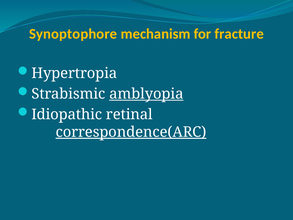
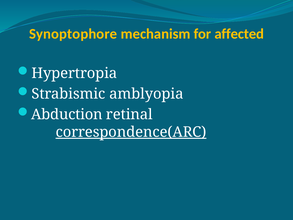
fracture: fracture -> affected
amblyopia underline: present -> none
Idiopathic: Idiopathic -> Abduction
